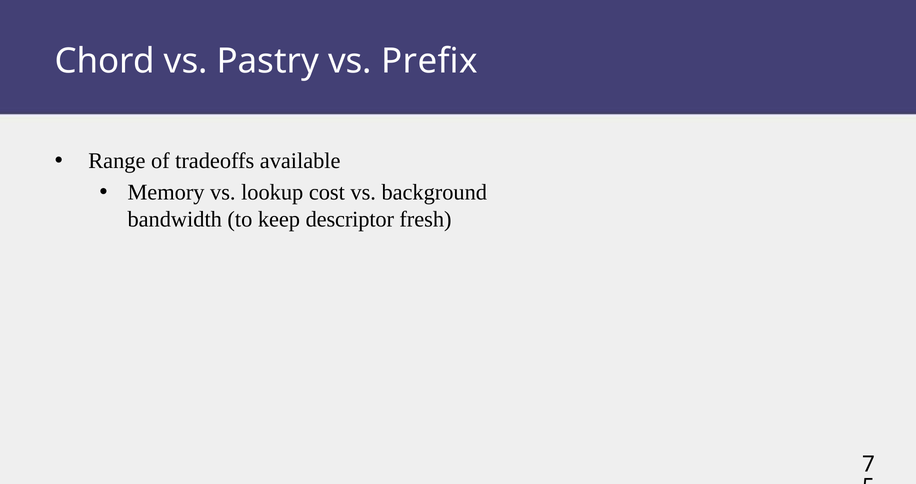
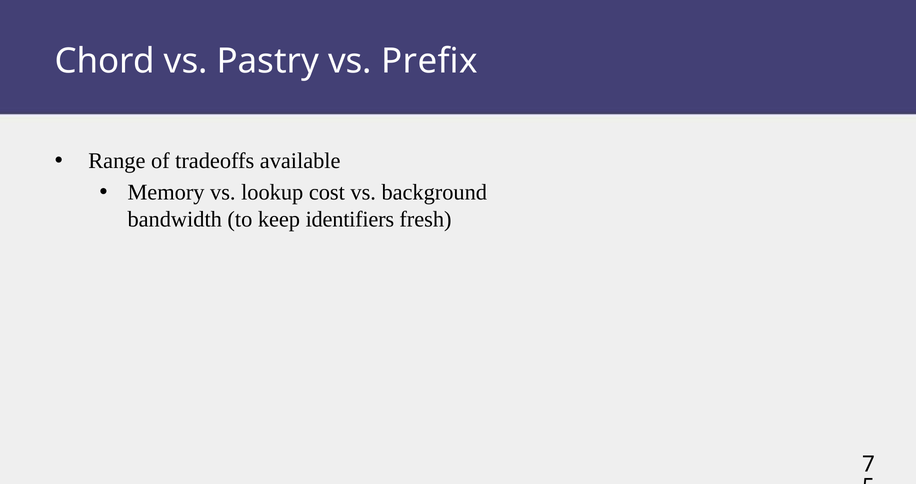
descriptor: descriptor -> identifiers
